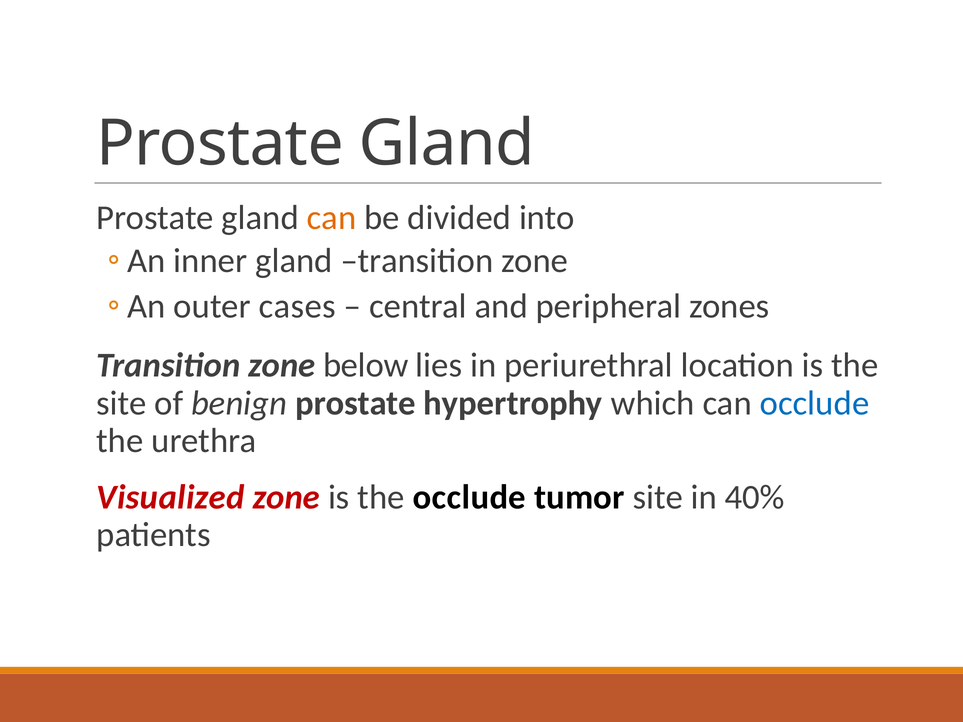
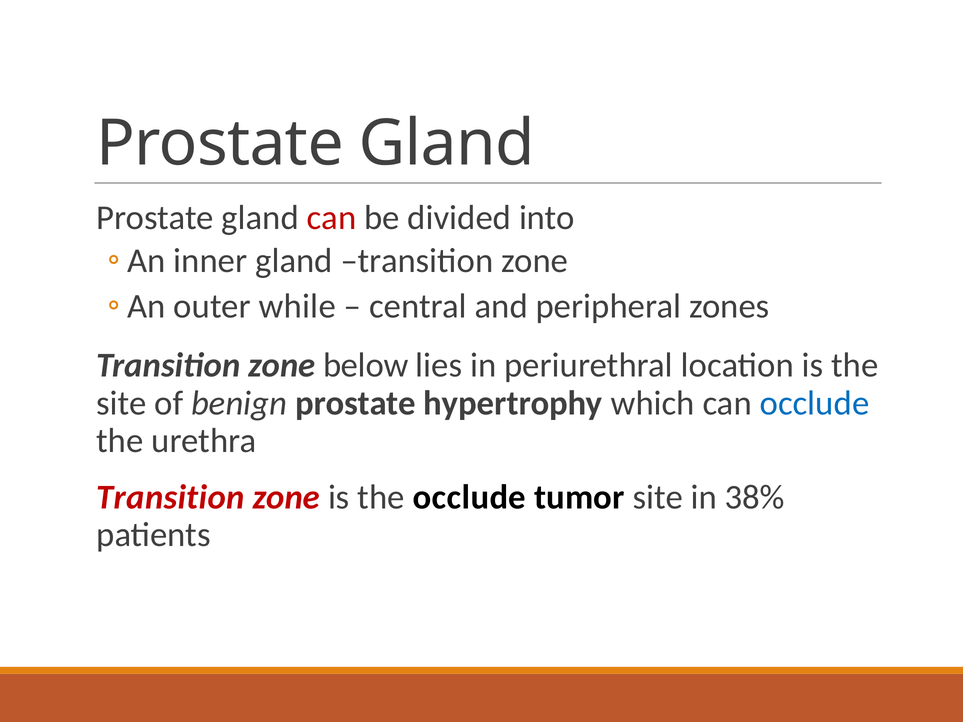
can at (332, 218) colour: orange -> red
cases: cases -> while
Visualized at (170, 497): Visualized -> Transition
40%: 40% -> 38%
